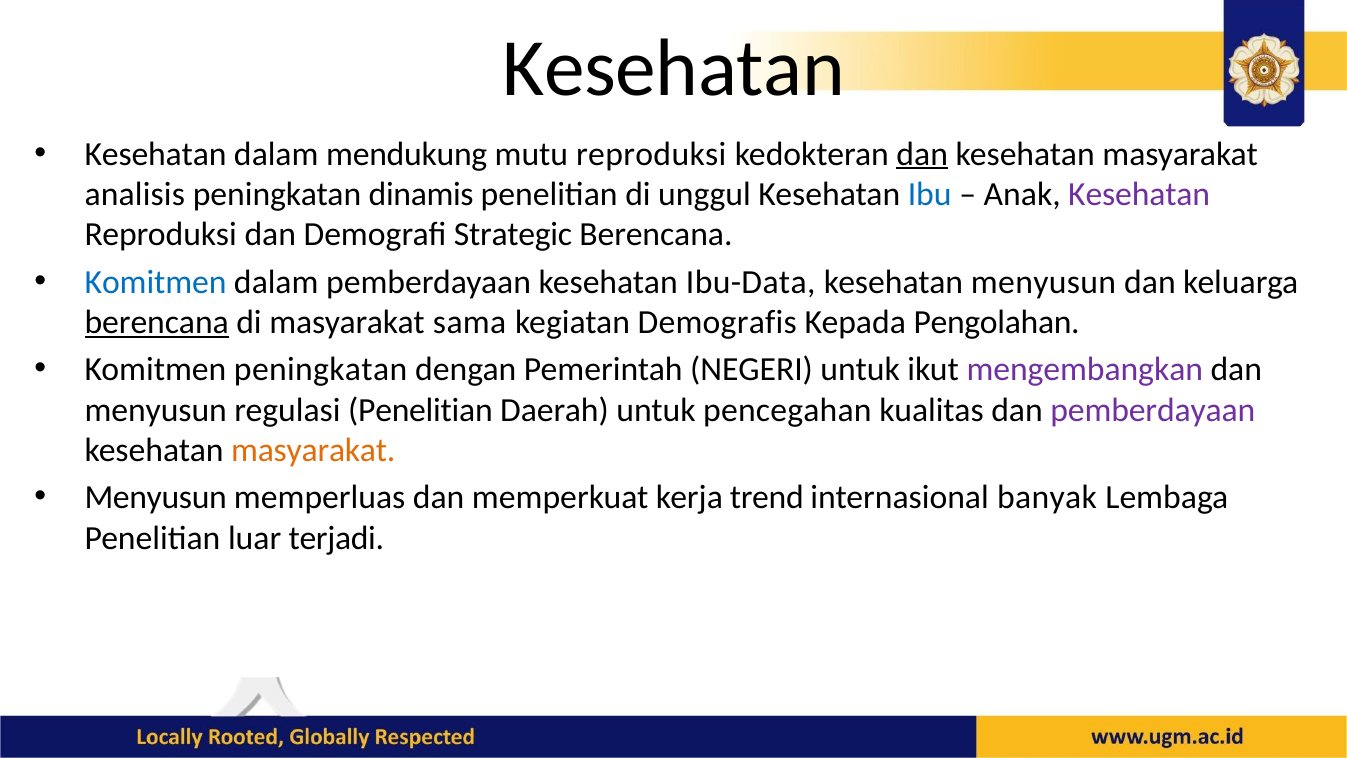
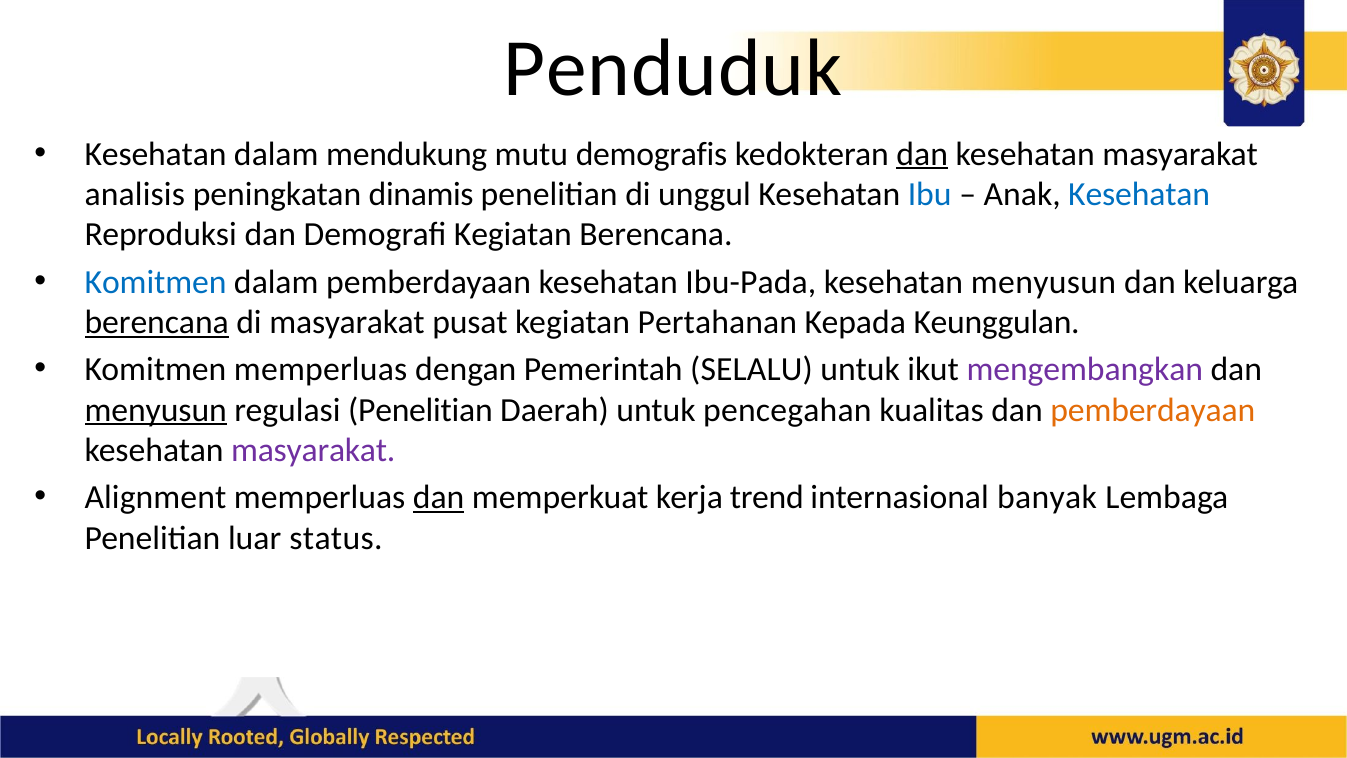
Kesehatan at (673, 69): Kesehatan -> Penduduk
mutu reproduksi: reproduksi -> demografis
Kesehatan at (1139, 194) colour: purple -> blue
Demografi Strategic: Strategic -> Kegiatan
Ibu-Data: Ibu-Data -> Ibu-Pada
sama: sama -> pusat
Demografis: Demografis -> Pertahanan
Pengolahan: Pengolahan -> Keunggulan
Komitmen peningkatan: peningkatan -> memperluas
NEGERI: NEGERI -> SELALU
menyusun at (156, 410) underline: none -> present
pemberdayaan at (1153, 410) colour: purple -> orange
masyarakat at (313, 450) colour: orange -> purple
Menyusun at (156, 497): Menyusun -> Alignment
dan at (439, 497) underline: none -> present
terjadi: terjadi -> status
